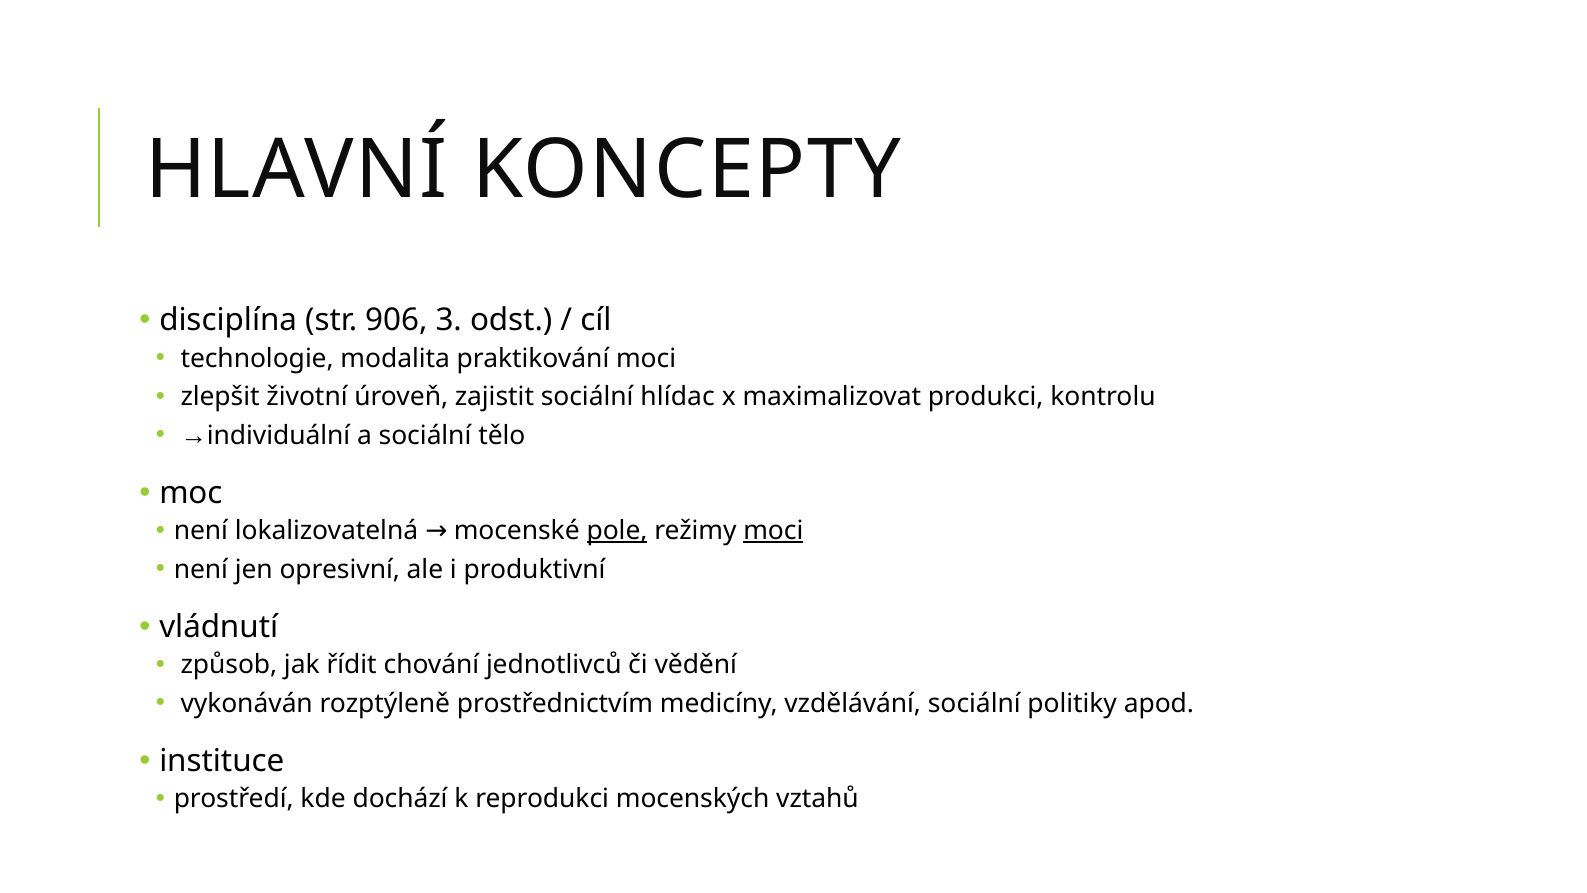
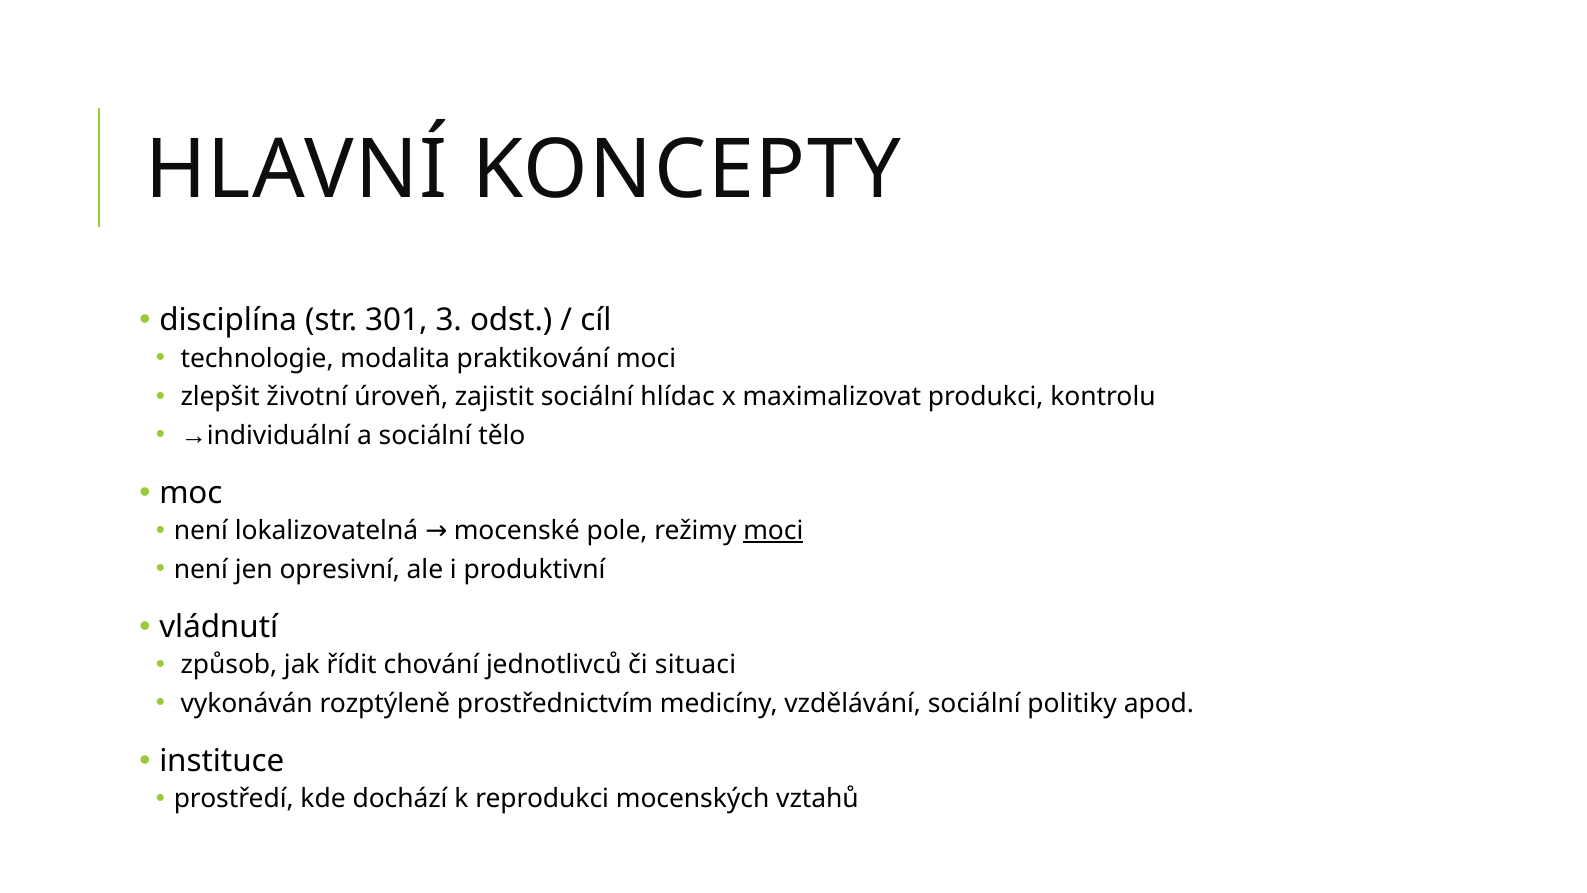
906: 906 -> 301
pole underline: present -> none
vědění: vědění -> situaci
